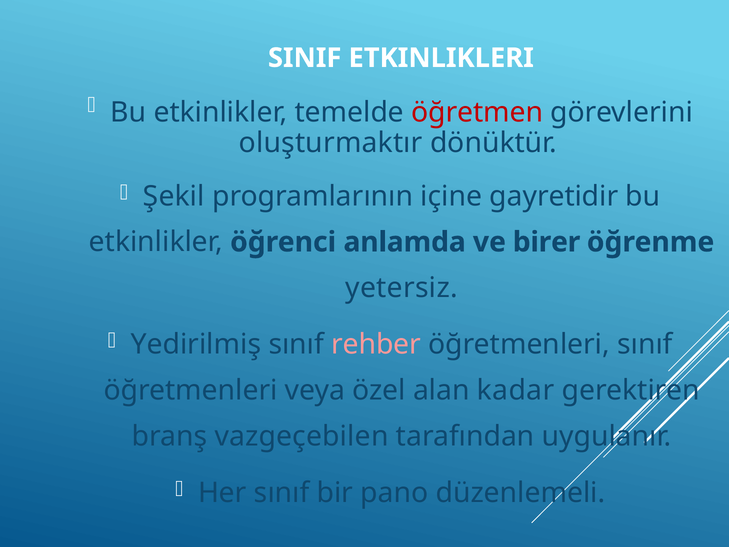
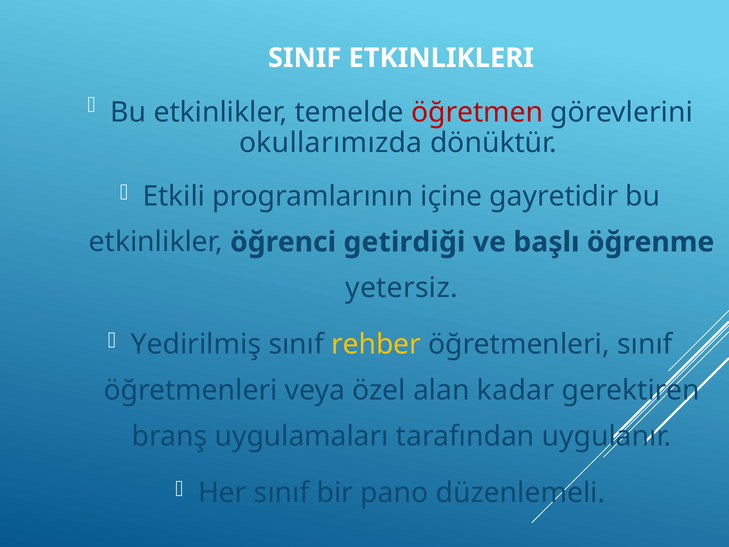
oluşturmaktır: oluşturmaktır -> okullarımızda
Şekil: Şekil -> Etkili
anlamda: anlamda -> getirdiği
birer: birer -> başlı
rehber colour: pink -> yellow
vazgeçebilen: vazgeçebilen -> uygulamaları
